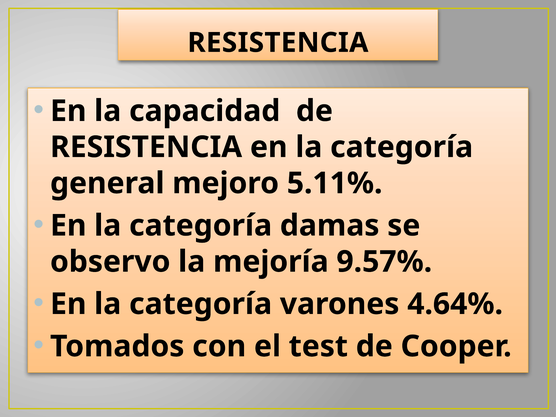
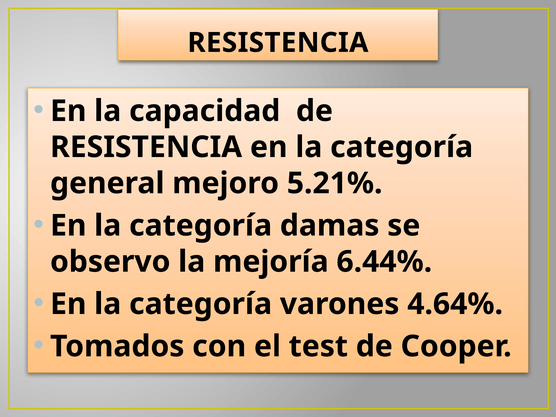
5.11%: 5.11% -> 5.21%
9.57%: 9.57% -> 6.44%
